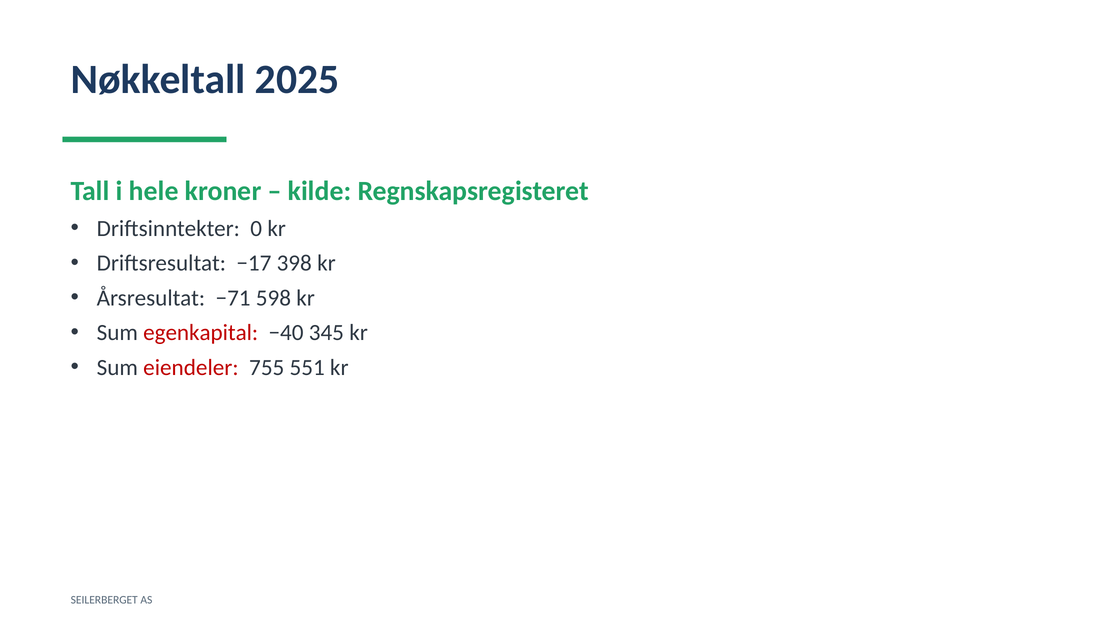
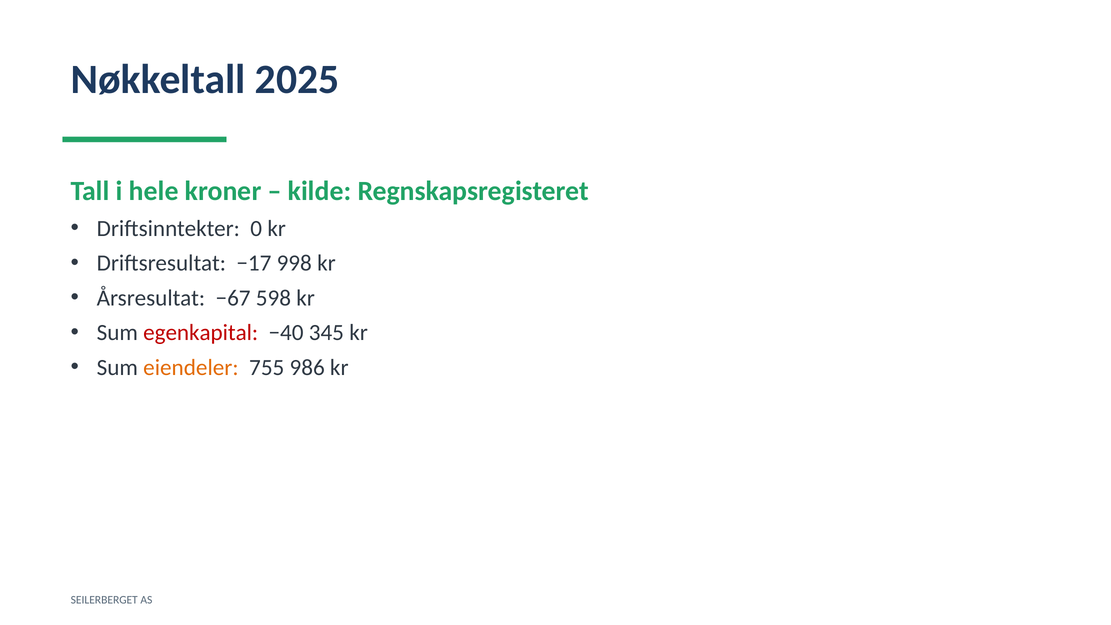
398: 398 -> 998
−71: −71 -> −67
eiendeler colour: red -> orange
551: 551 -> 986
